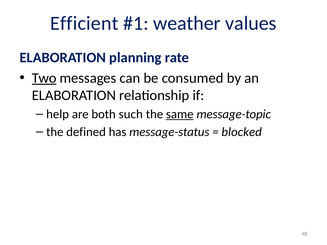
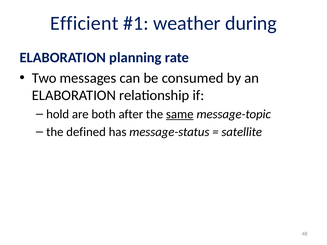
values: values -> during
Two underline: present -> none
help: help -> hold
such: such -> after
blocked: blocked -> satellite
